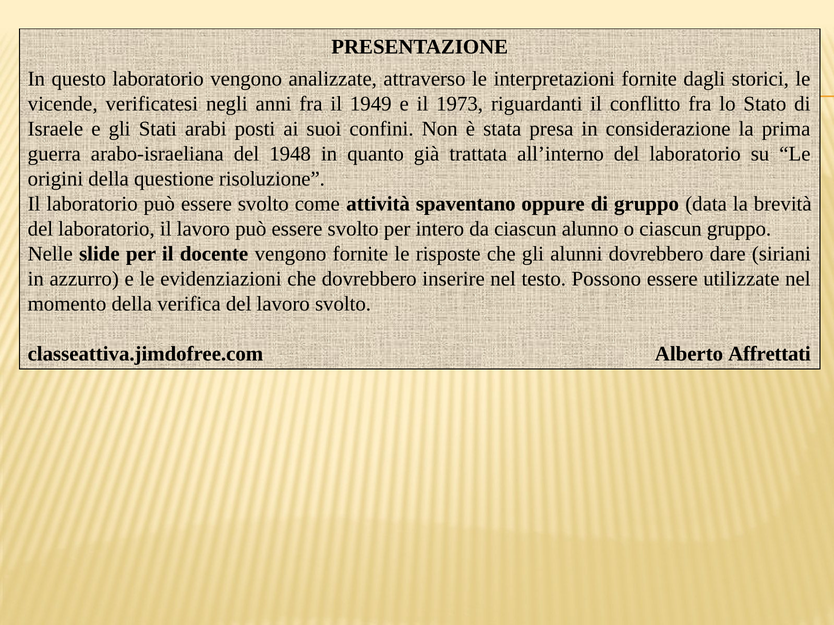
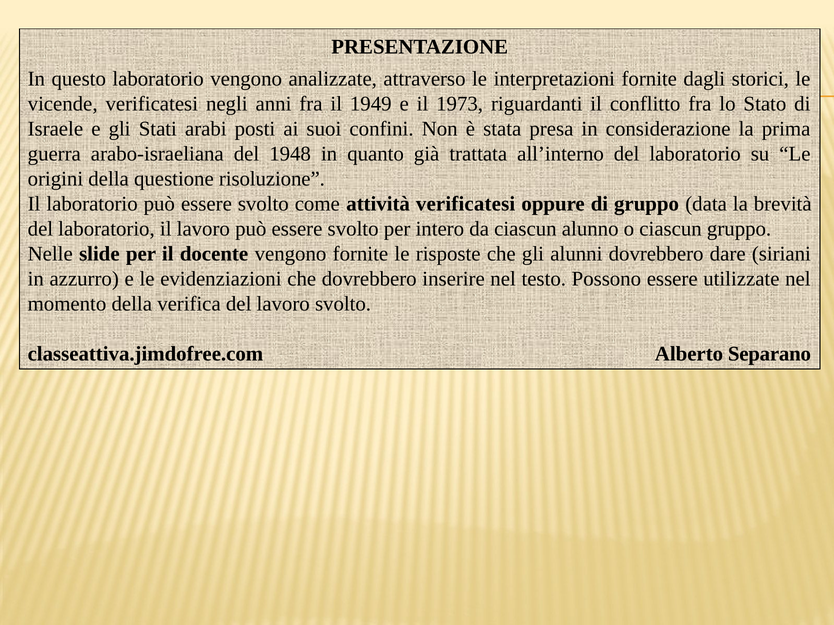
attività spaventano: spaventano -> verificatesi
Affrettati: Affrettati -> Separano
